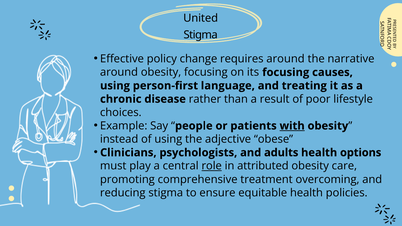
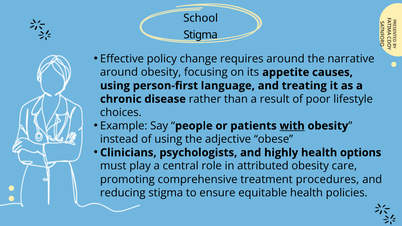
United: United -> School
its focusing: focusing -> appetite
adults: adults -> highly
role underline: present -> none
overcoming: overcoming -> procedures
